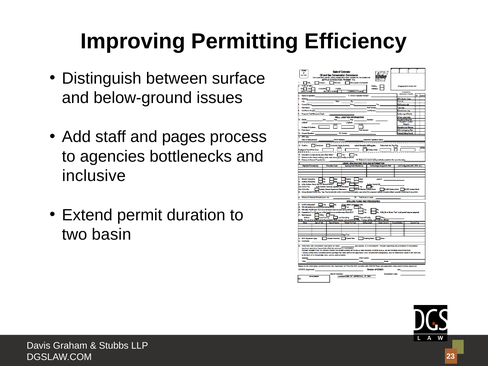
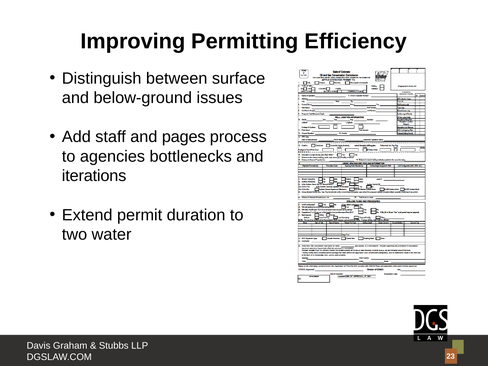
inclusive: inclusive -> iterations
basin: basin -> water
